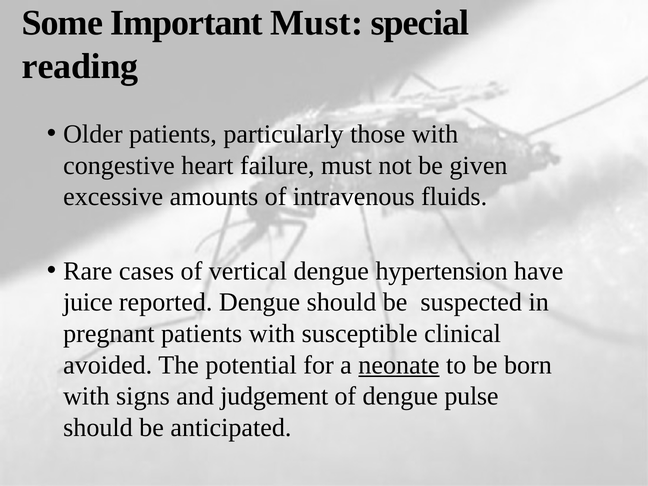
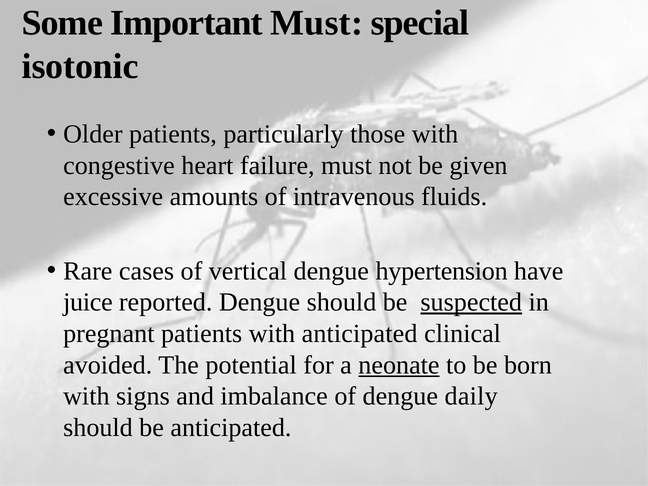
reading: reading -> isotonic
suspected underline: none -> present
with susceptible: susceptible -> anticipated
judgement: judgement -> imbalance
pulse: pulse -> daily
